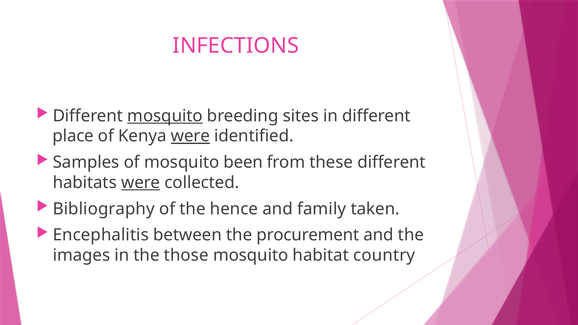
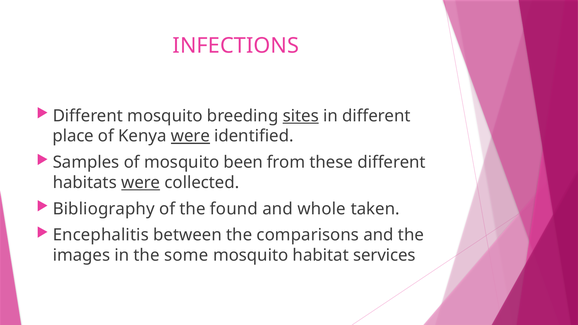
mosquito at (165, 116) underline: present -> none
sites underline: none -> present
hence: hence -> found
family: family -> whole
procurement: procurement -> comparisons
those: those -> some
country: country -> services
